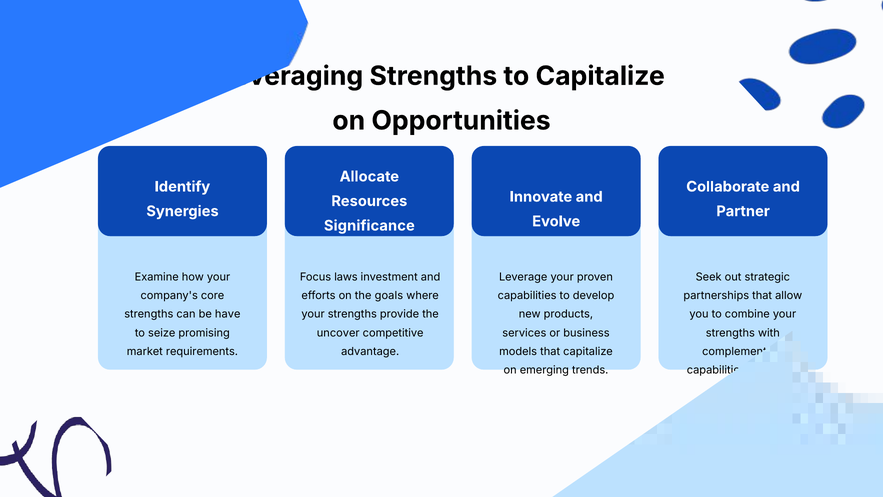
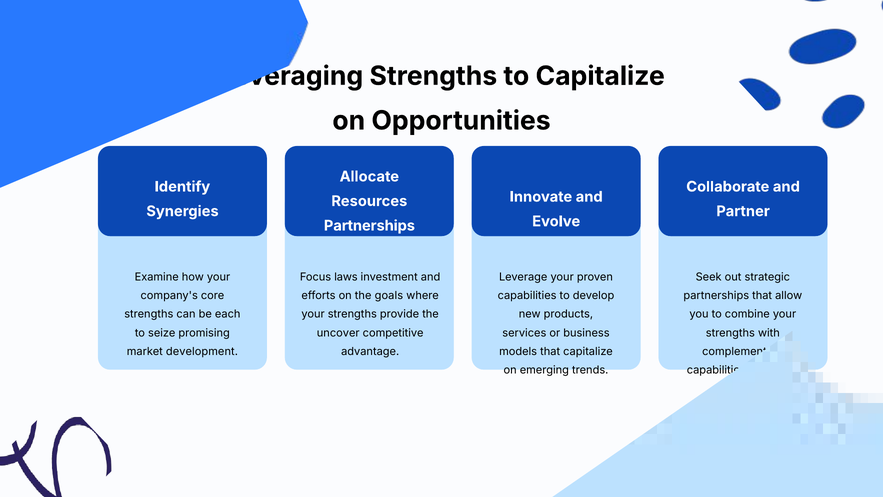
Significance at (369, 226): Significance -> Partnerships
have: have -> each
requirements: requirements -> development
